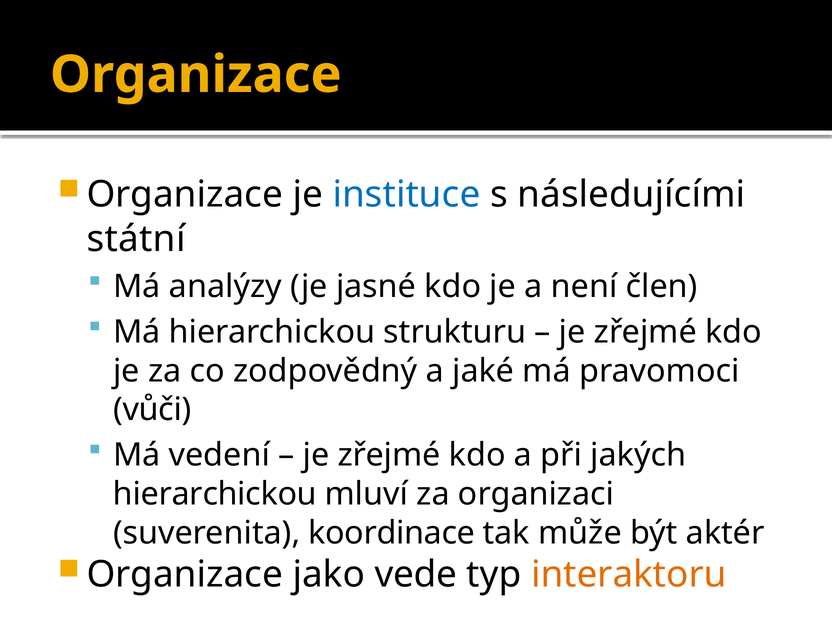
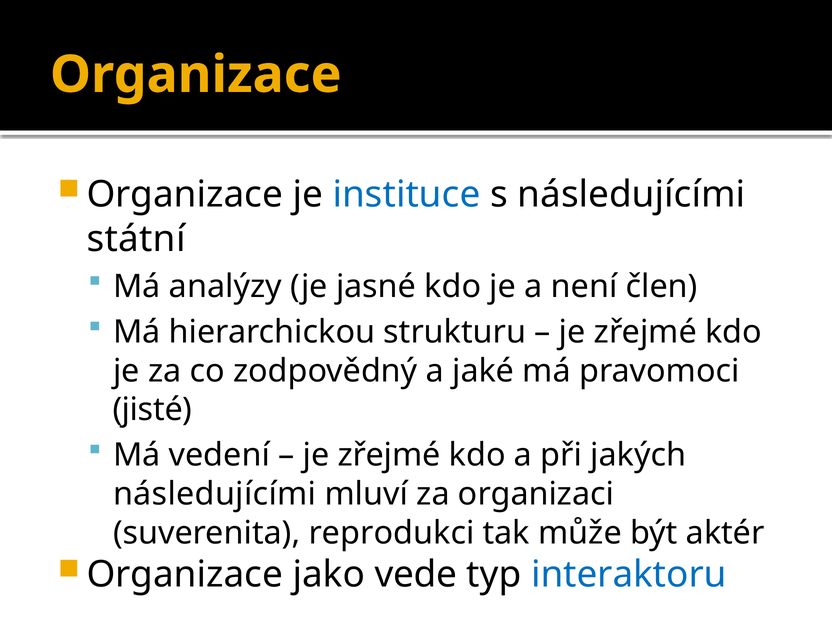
vůči: vůči -> jisté
hierarchickou at (215, 494): hierarchickou -> následujícími
koordinace: koordinace -> reprodukci
interaktoru colour: orange -> blue
